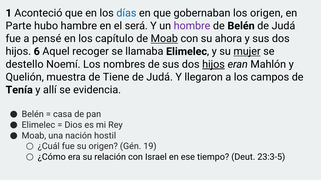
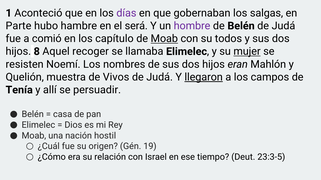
días colour: blue -> purple
los origen: origen -> salgas
pensé: pensé -> comió
ahora: ahora -> todos
6: 6 -> 8
destello: destello -> resisten
hijos at (214, 64) underline: present -> none
Tiene: Tiene -> Vivos
llegaron underline: none -> present
evidencia: evidencia -> persuadir
